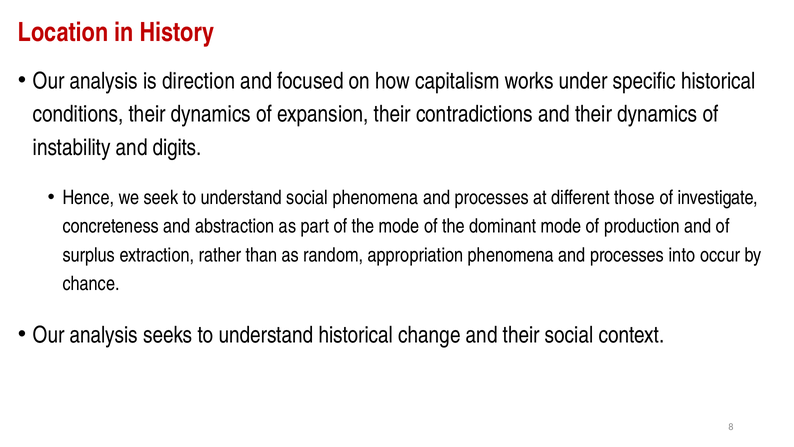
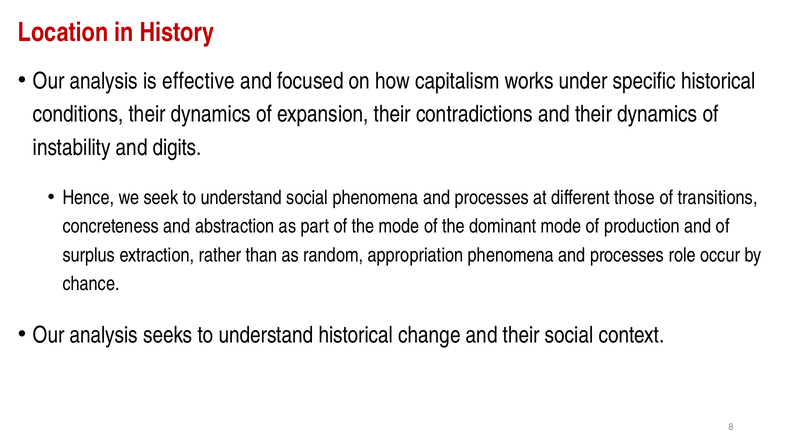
direction: direction -> effective
investigate: investigate -> transitions
into: into -> role
